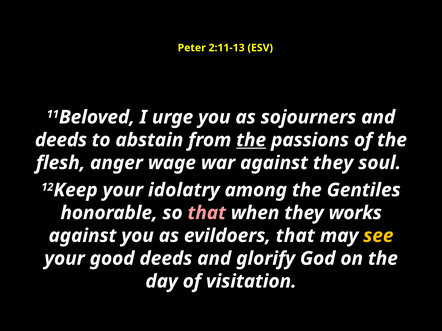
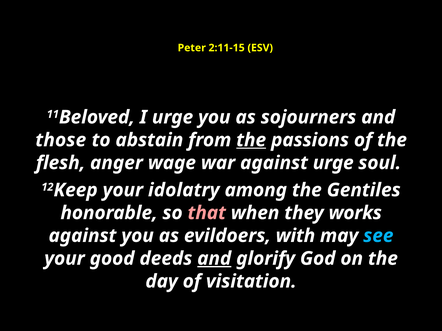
2:11-13: 2:11-13 -> 2:11-15
deeds at (61, 140): deeds -> those
against they: they -> urge
evildoers that: that -> with
see colour: yellow -> light blue
and at (214, 259) underline: none -> present
